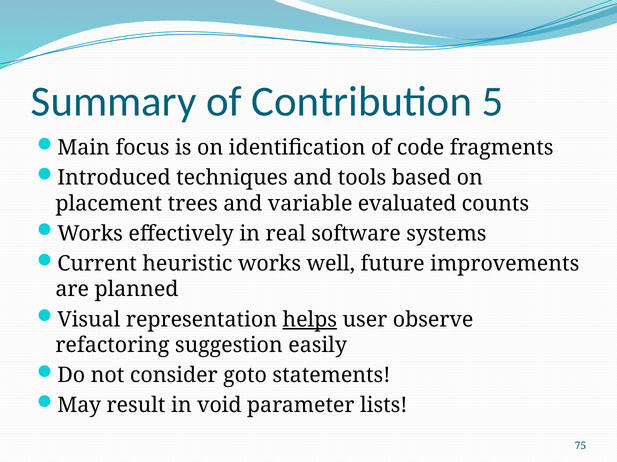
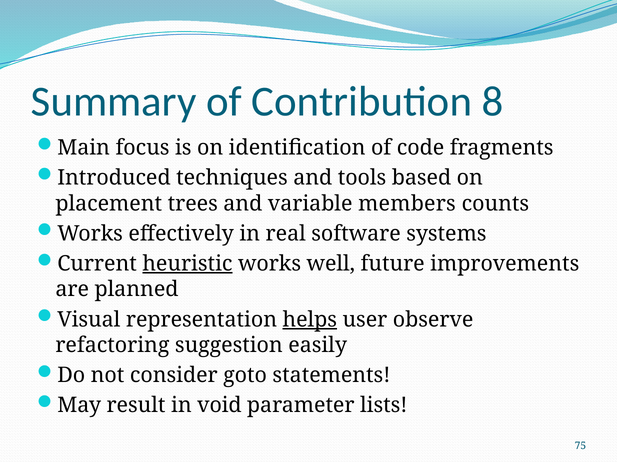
5: 5 -> 8
evaluated: evaluated -> members
heuristic underline: none -> present
